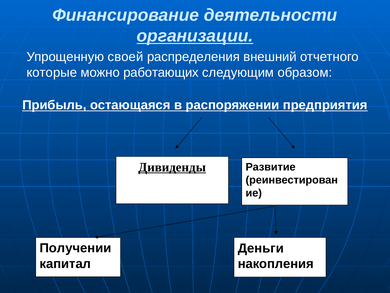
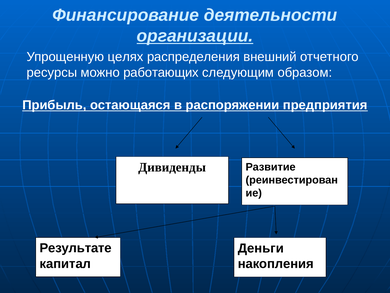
своей: своей -> целях
которые: которые -> ресурсы
Дивиденды underline: present -> none
Получении: Получении -> Результате
